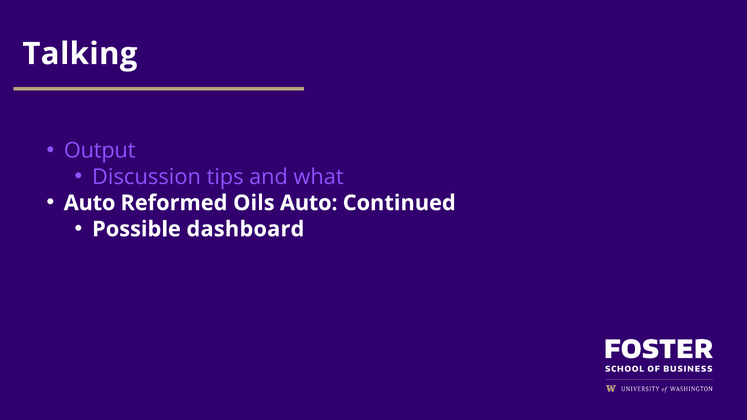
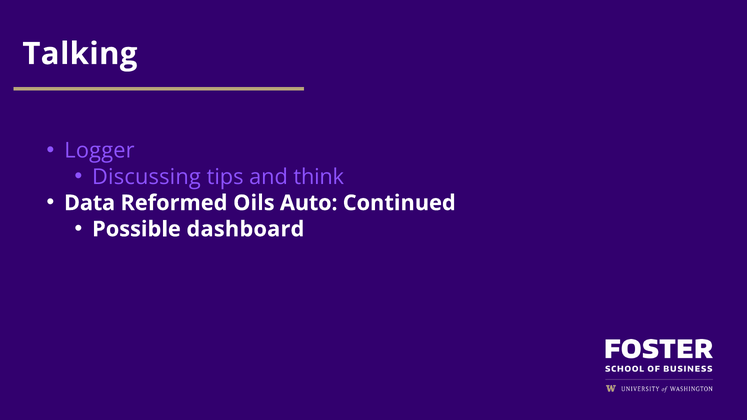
Output: Output -> Logger
Discussion: Discussion -> Discussing
what: what -> think
Auto at (90, 203): Auto -> Data
